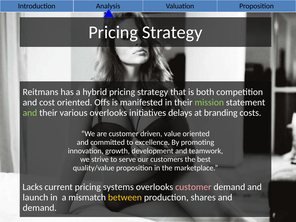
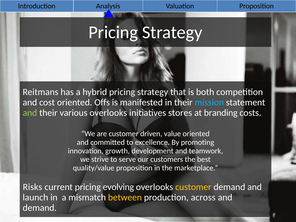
mission colour: light green -> light blue
delays: delays -> stores
Lacks: Lacks -> Risks
systems: systems -> evolving
customer at (193, 187) colour: pink -> yellow
shares: shares -> across
